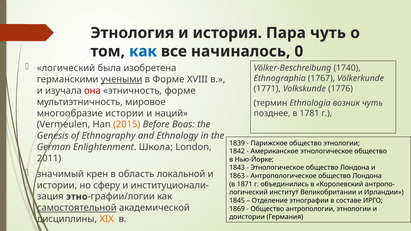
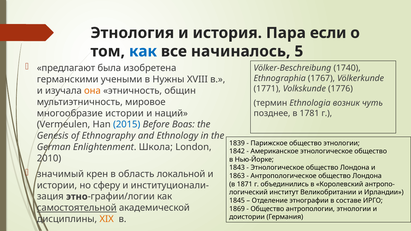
Пара чуть: чуть -> если
0: 0 -> 5
логический at (66, 68): логический -> предлагают
учеными underline: present -> none
в Форме: Форме -> Нужны
она colour: red -> orange
этничность форме: форме -> общин
2015 colour: orange -> blue
2011: 2011 -> 2010
